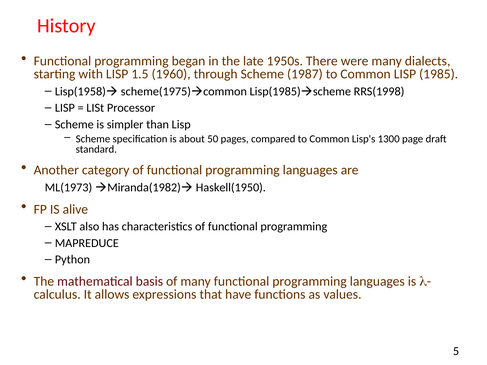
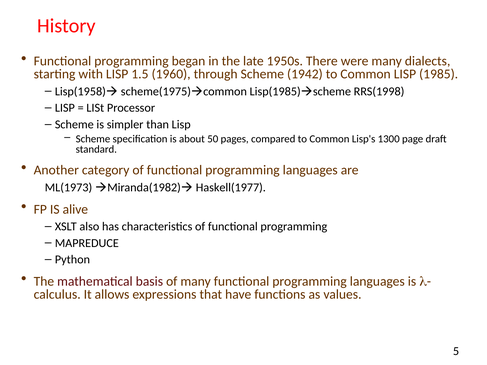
1987: 1987 -> 1942
Haskell(1950: Haskell(1950 -> Haskell(1977
